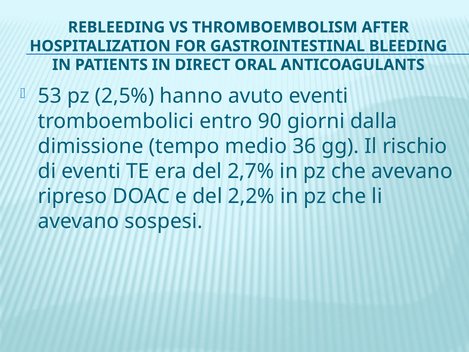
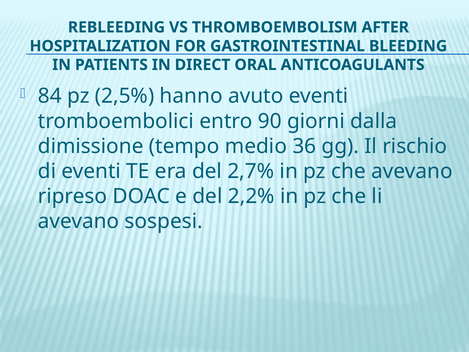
53: 53 -> 84
